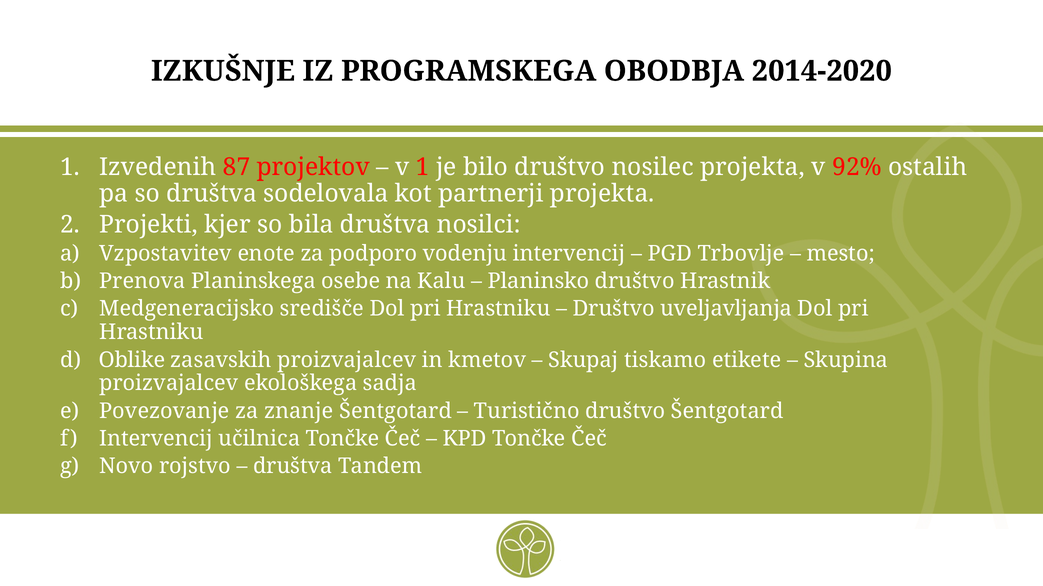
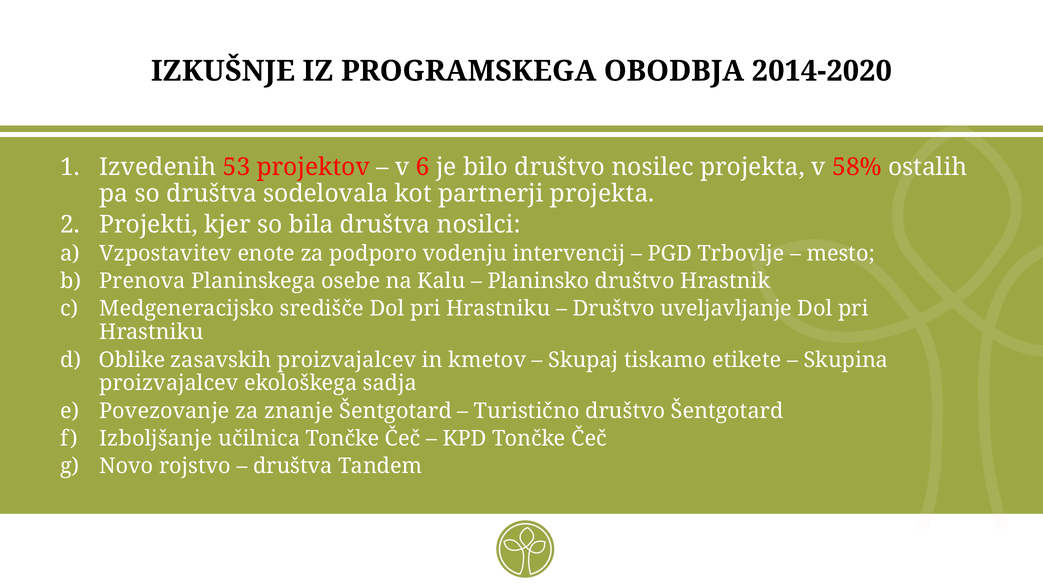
87: 87 -> 53
v 1: 1 -> 6
92%: 92% -> 58%
uveljavljanja: uveljavljanja -> uveljavljanje
Intervencij at (156, 439): Intervencij -> Izboljšanje
